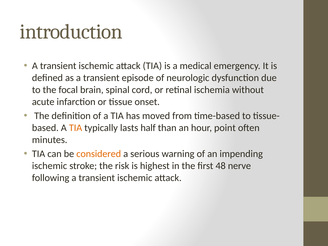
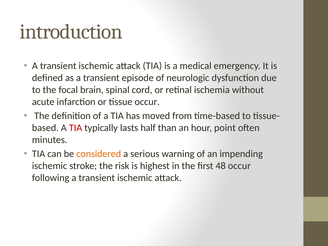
tissue onset: onset -> occur
TIA at (76, 128) colour: orange -> red
48 nerve: nerve -> occur
